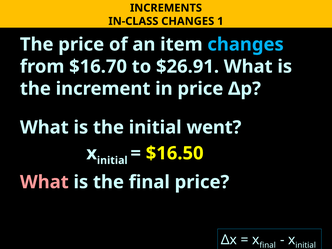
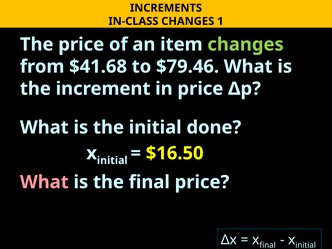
changes at (246, 44) colour: light blue -> light green
$16.70: $16.70 -> $41.68
$26.91: $26.91 -> $79.46
went: went -> done
